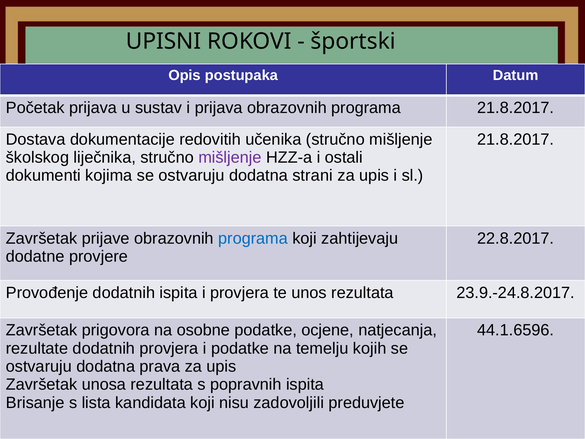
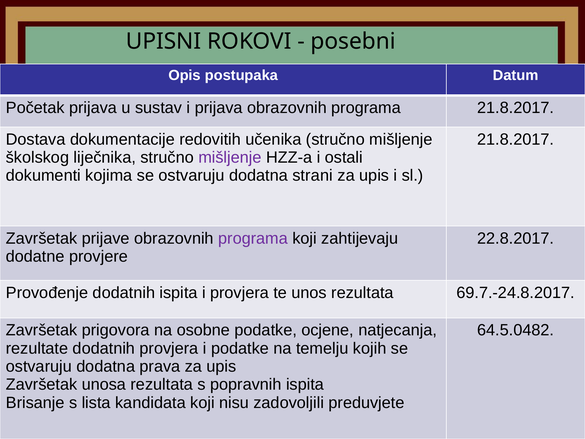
športski: športski -> posebni
programa at (253, 238) colour: blue -> purple
23.9.-24.8.2017: 23.9.-24.8.2017 -> 69.7.-24.8.2017
44.1.6596: 44.1.6596 -> 64.5.0482
